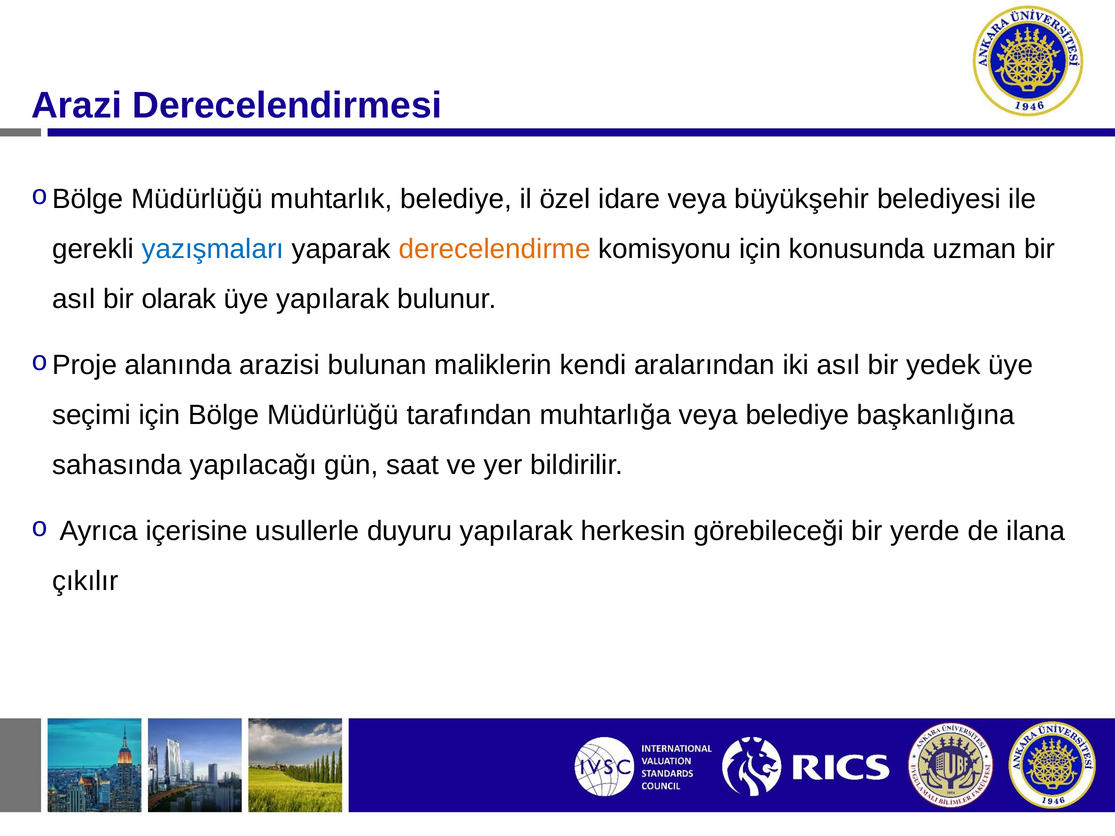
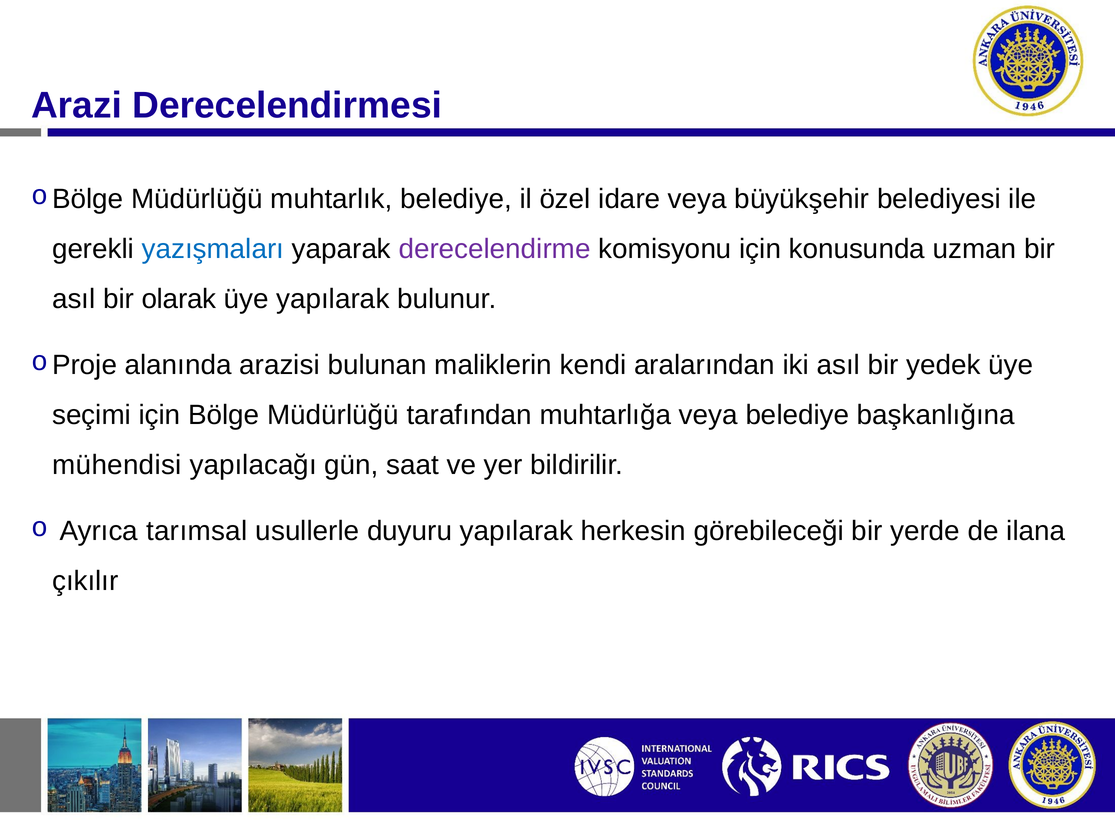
derecelendirme colour: orange -> purple
sahasında: sahasında -> mühendisi
içerisine: içerisine -> tarımsal
